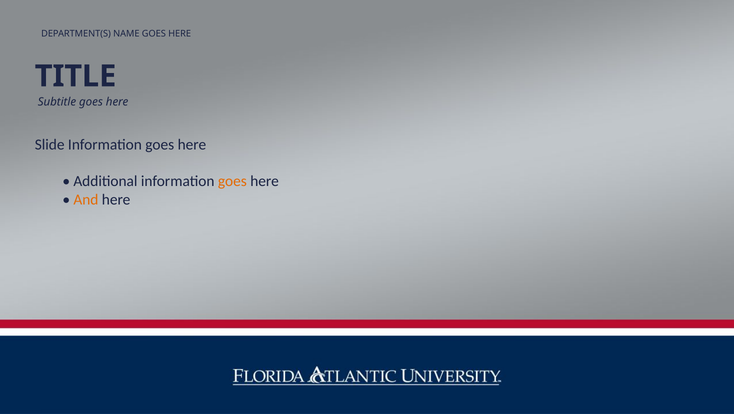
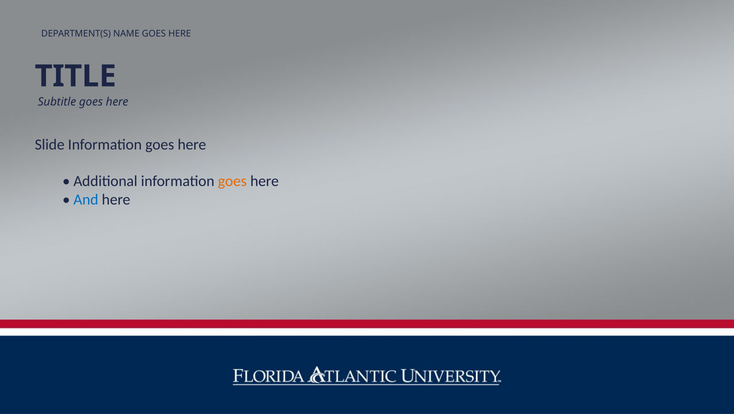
And colour: orange -> blue
